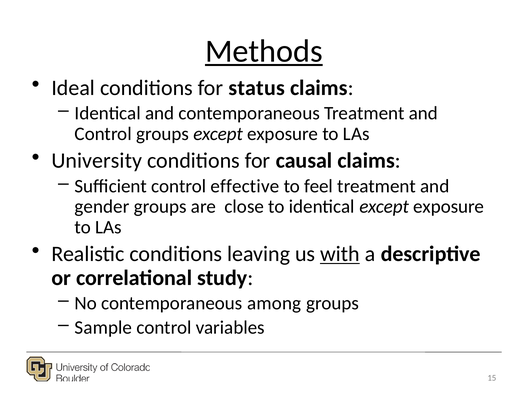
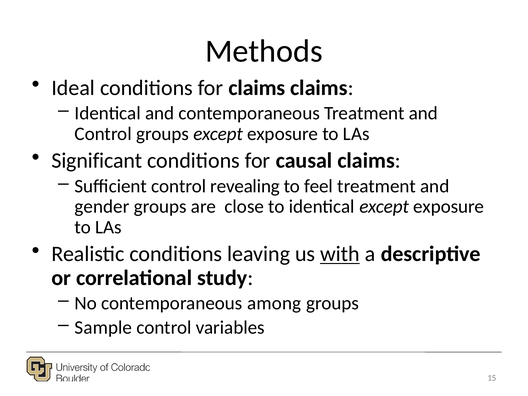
Methods underline: present -> none
for status: status -> claims
University: University -> Significant
effective: effective -> revealing
